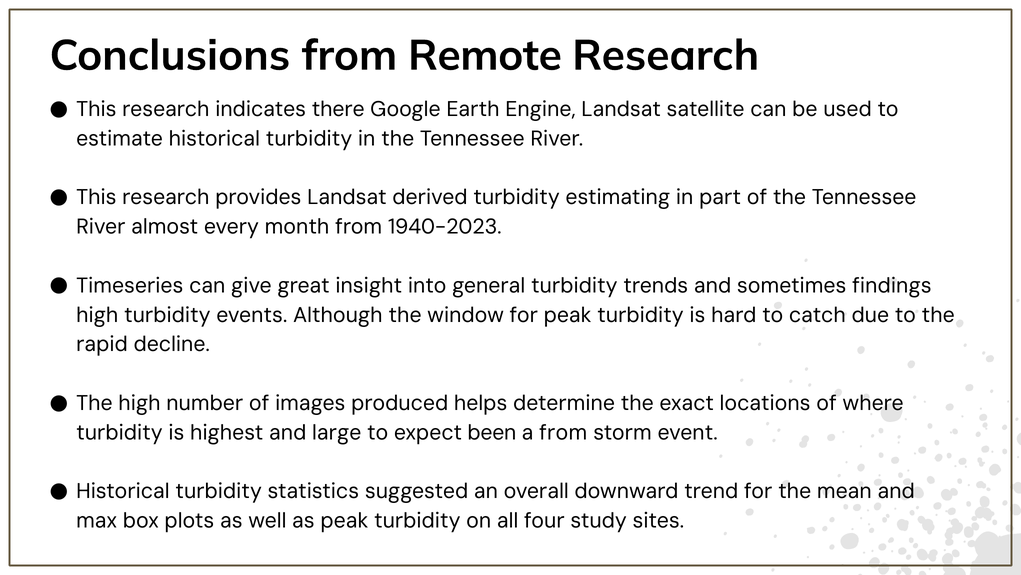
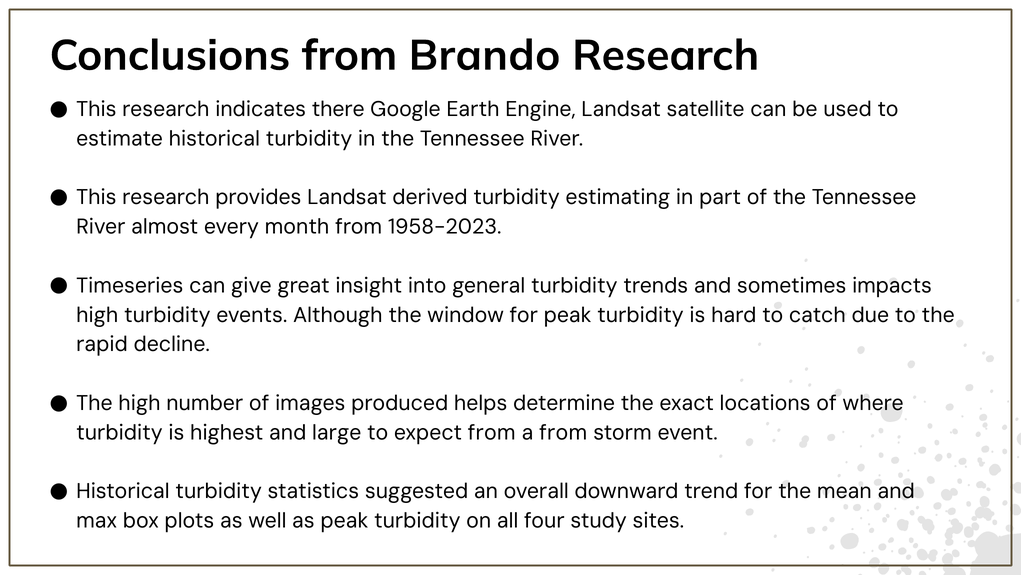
Remote: Remote -> Brando
1940-2023: 1940-2023 -> 1958-2023
findings: findings -> impacts
expect been: been -> from
